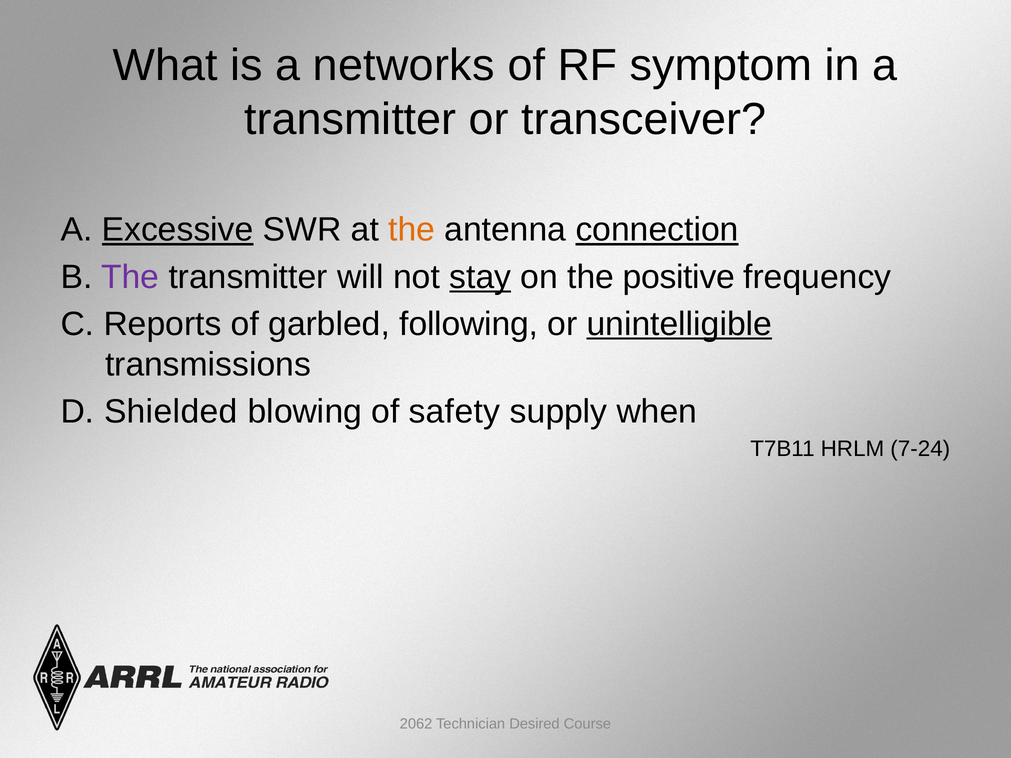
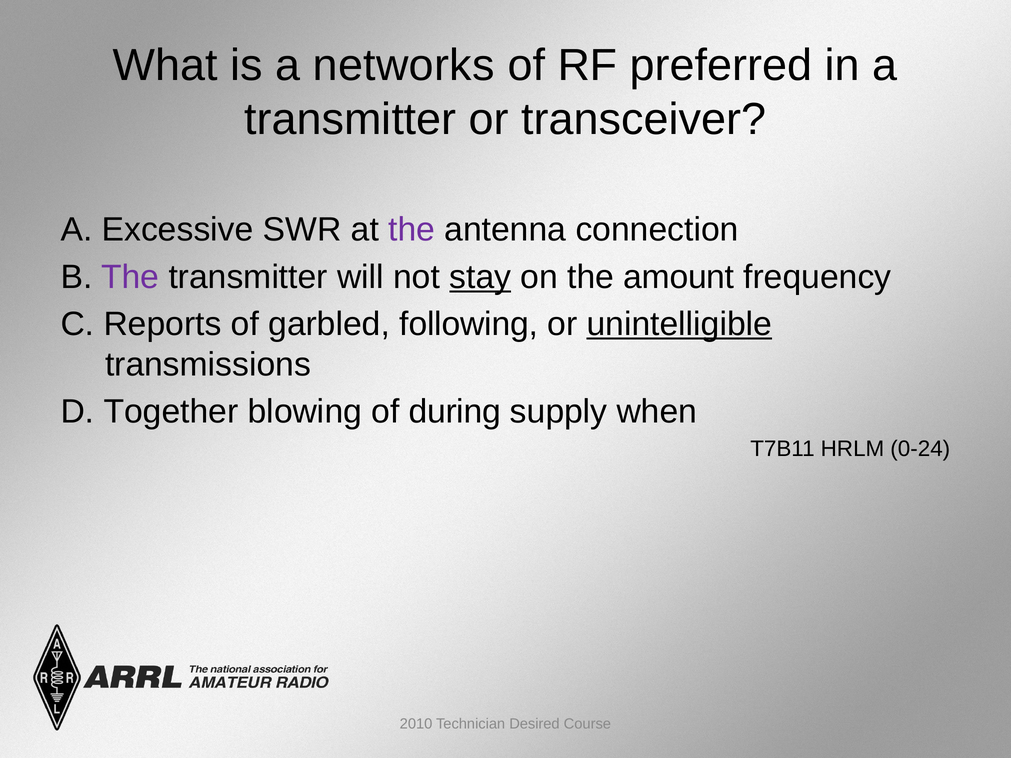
symptom: symptom -> preferred
Excessive underline: present -> none
the at (412, 230) colour: orange -> purple
connection underline: present -> none
positive: positive -> amount
Shielded: Shielded -> Together
safety: safety -> during
7-24: 7-24 -> 0-24
2062: 2062 -> 2010
